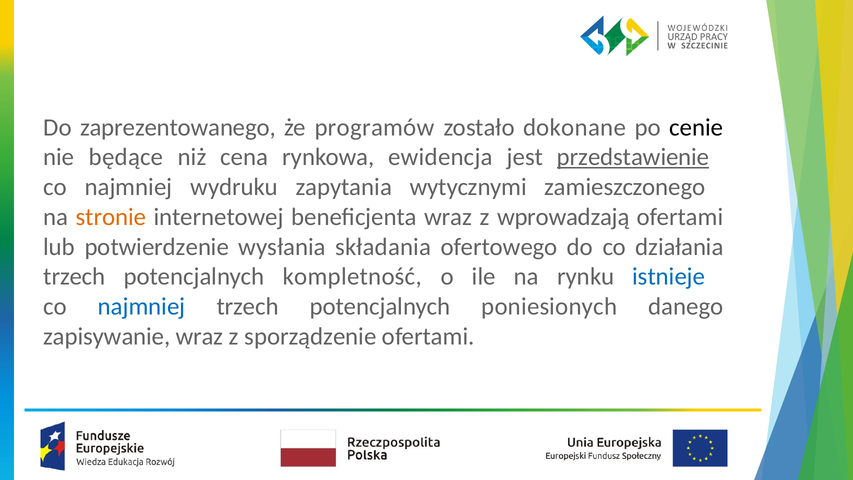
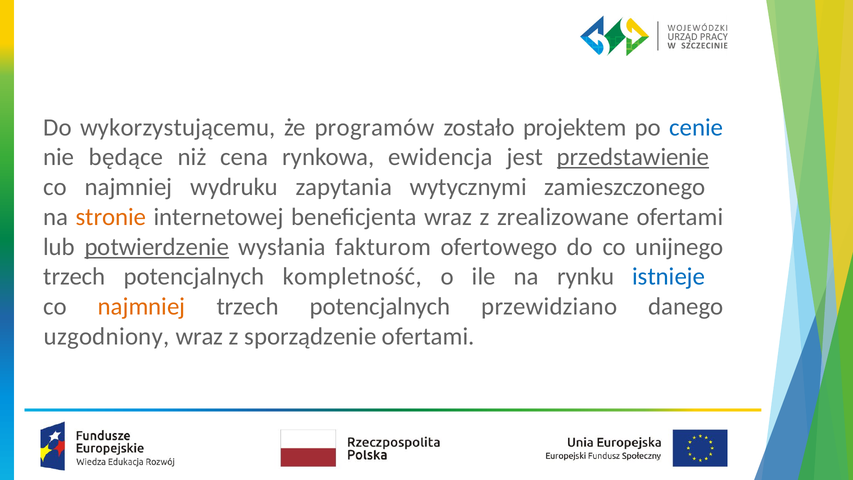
zaprezentowanego: zaprezentowanego -> wykorzystującemu
dokonane: dokonane -> projektem
cenie colour: black -> blue
wprowadzają: wprowadzają -> zrealizowane
potwierdzenie underline: none -> present
składania: składania -> fakturom
działania: działania -> unijnego
najmniej at (142, 306) colour: blue -> orange
poniesionych: poniesionych -> przewidziano
zapisywanie: zapisywanie -> uzgodniony
